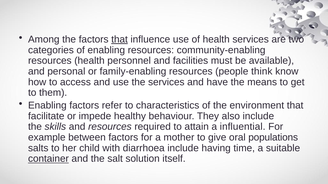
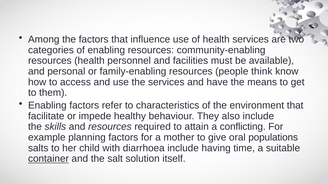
that at (120, 39) underline: present -> none
influential: influential -> conflicting
between: between -> planning
